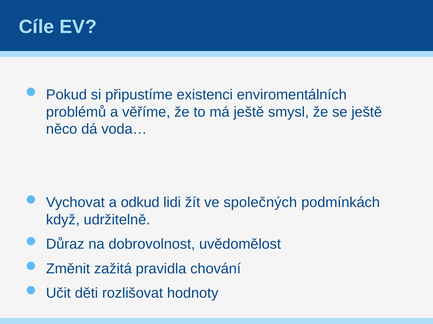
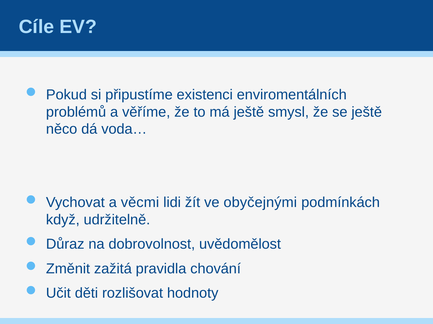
odkud: odkud -> věcmi
společných: společných -> obyčejnými
